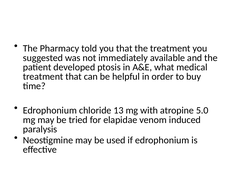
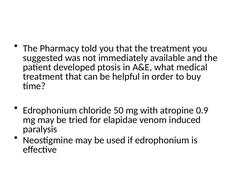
13: 13 -> 50
5.0: 5.0 -> 0.9
